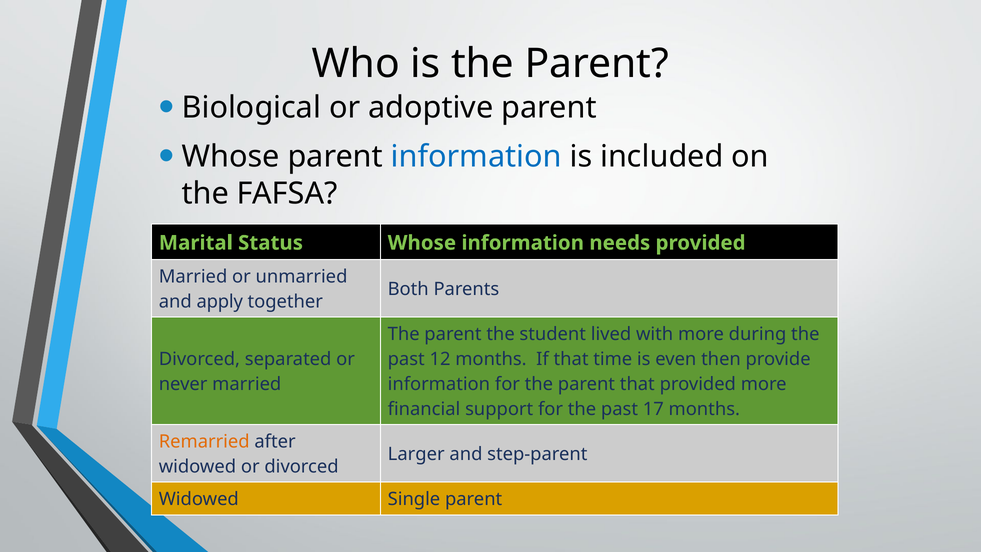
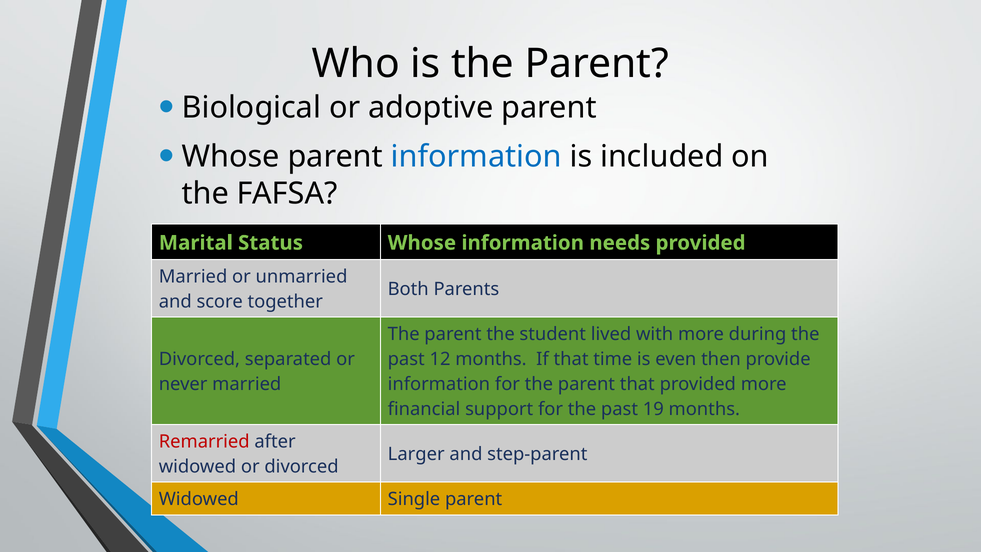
apply: apply -> score
17: 17 -> 19
Remarried colour: orange -> red
